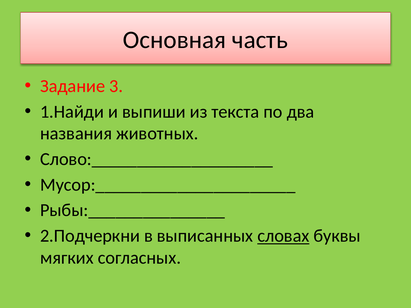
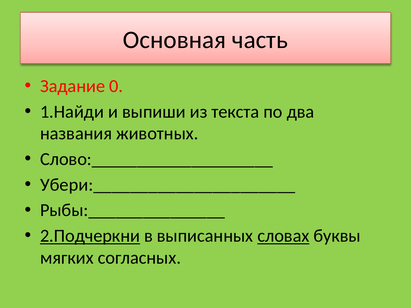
3: 3 -> 0
Мусор:______________________: Мусор:______________________ -> Убери:______________________
2.Подчеркни underline: none -> present
